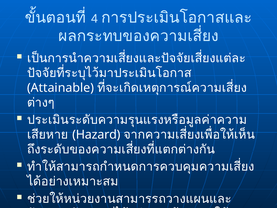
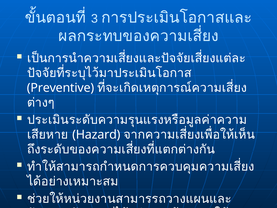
4: 4 -> 3
Attainable: Attainable -> Preventive
